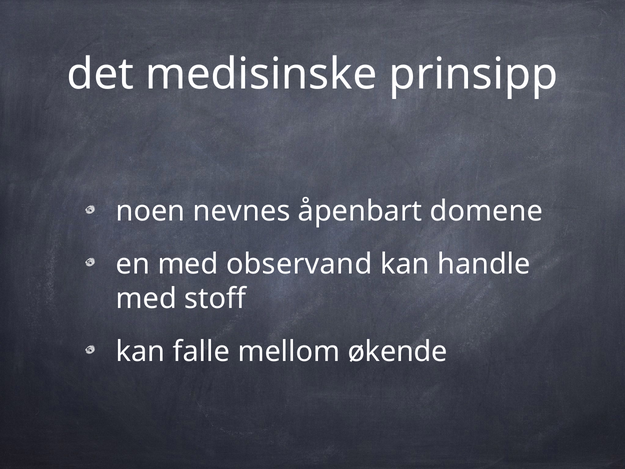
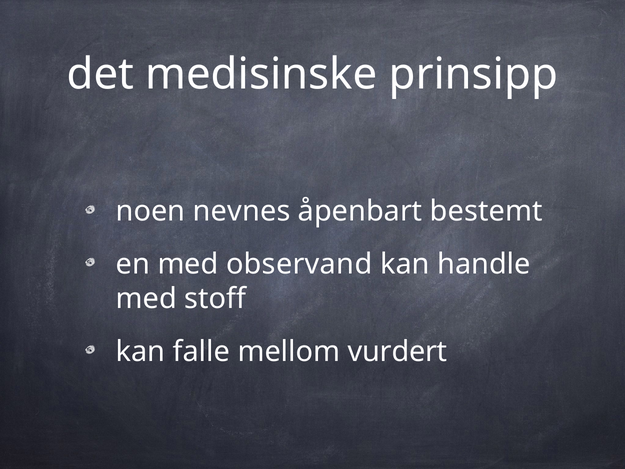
domene: domene -> bestemt
økende: økende -> vurdert
